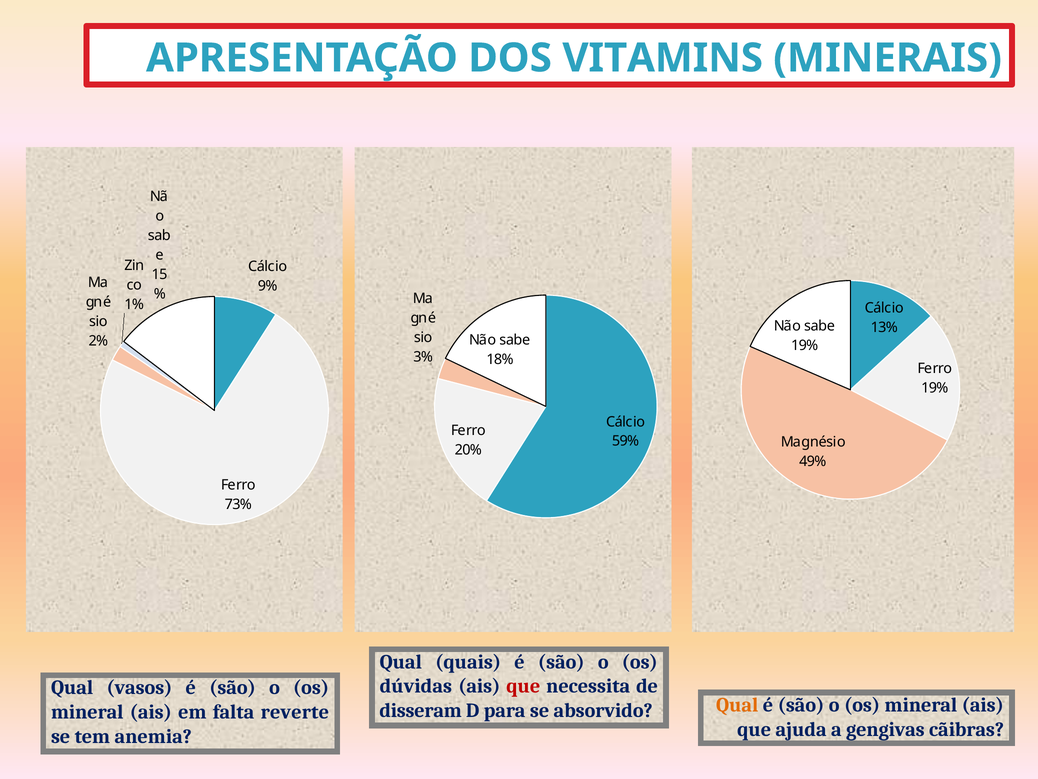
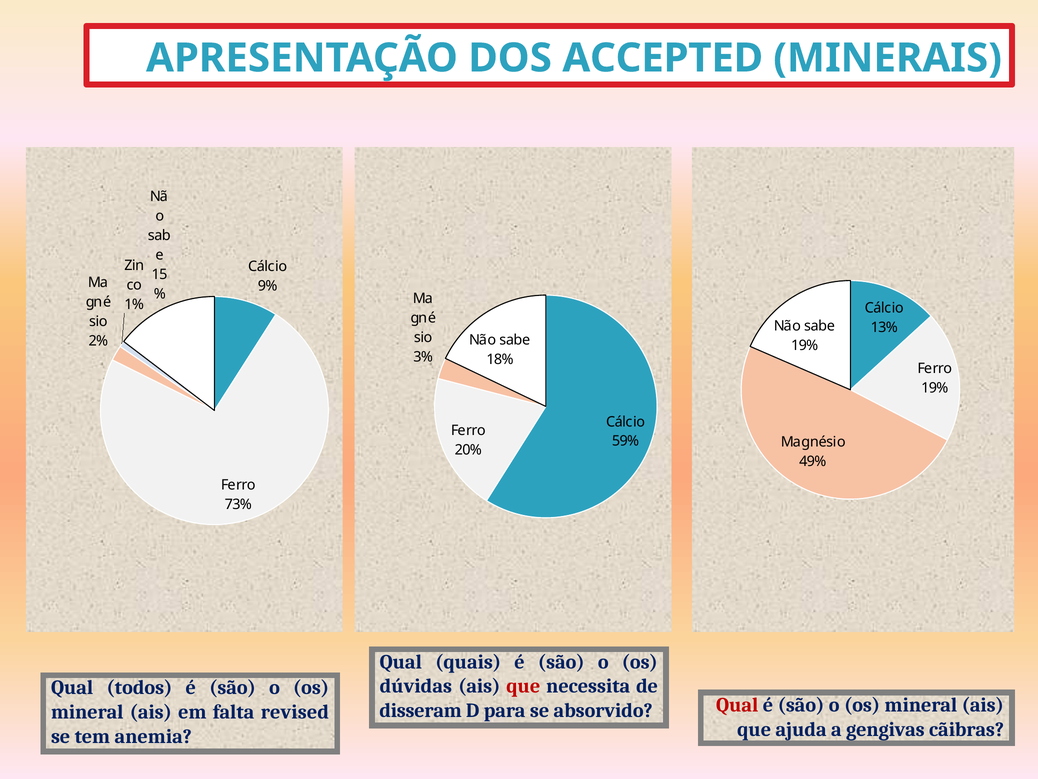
VITAMINS: VITAMINS -> ACCEPTED
vasos: vasos -> todos
Qual at (737, 705) colour: orange -> red
reverte: reverte -> revised
